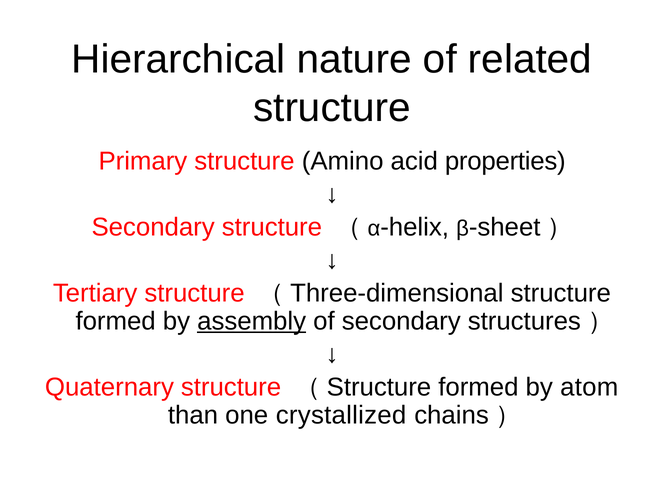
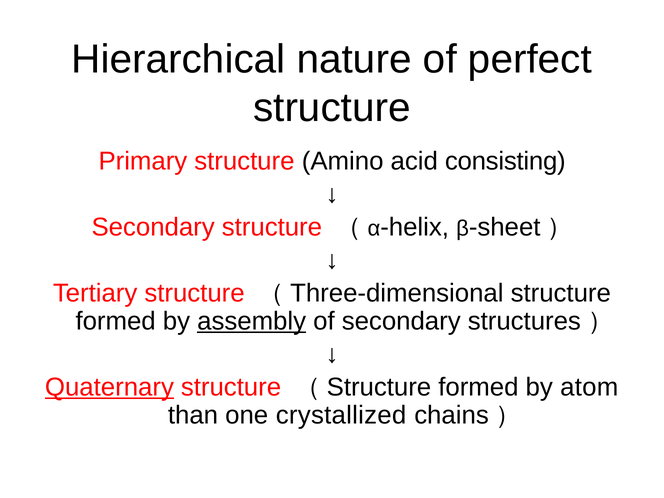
related: related -> perfect
properties: properties -> consisting
Quaternary underline: none -> present
